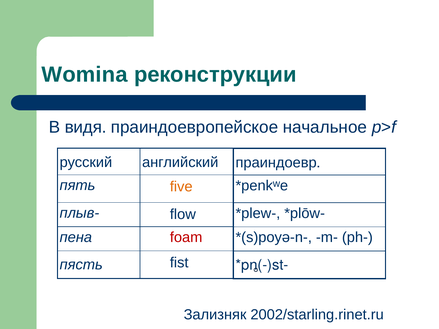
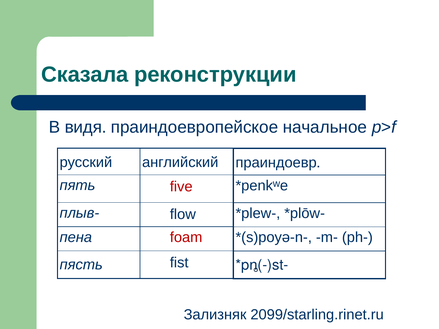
Womina: Womina -> Сказала
five colour: orange -> red
2002/starling.rinet.ru: 2002/starling.rinet.ru -> 2099/starling.rinet.ru
